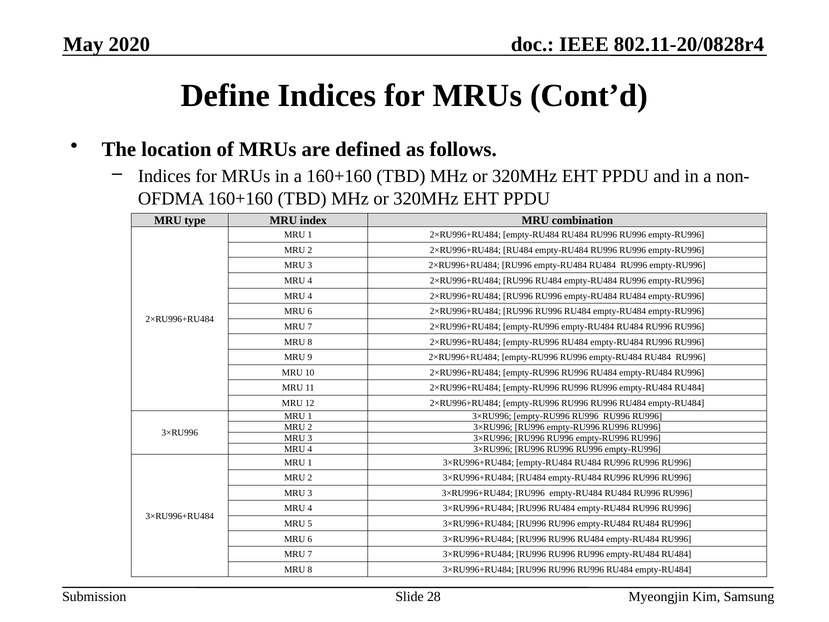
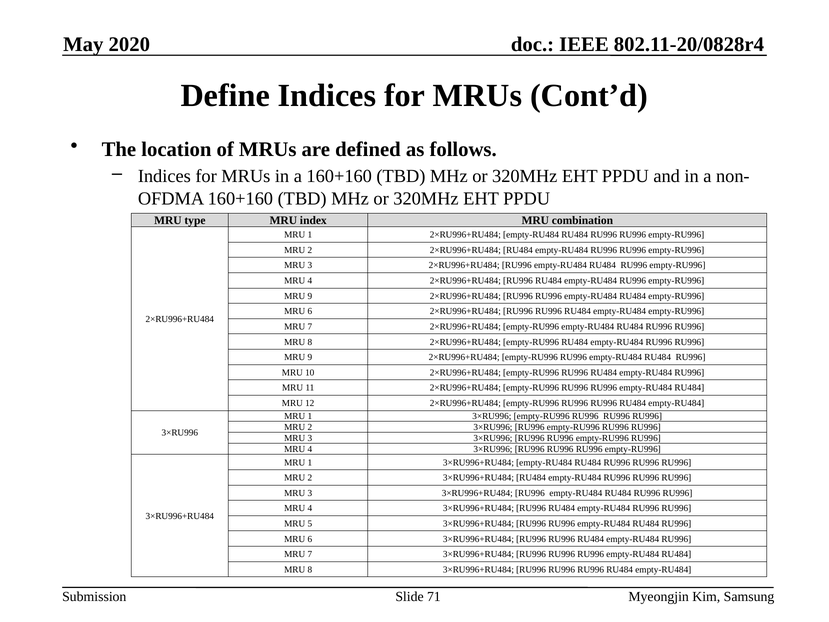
4 at (310, 296): 4 -> 9
28: 28 -> 71
